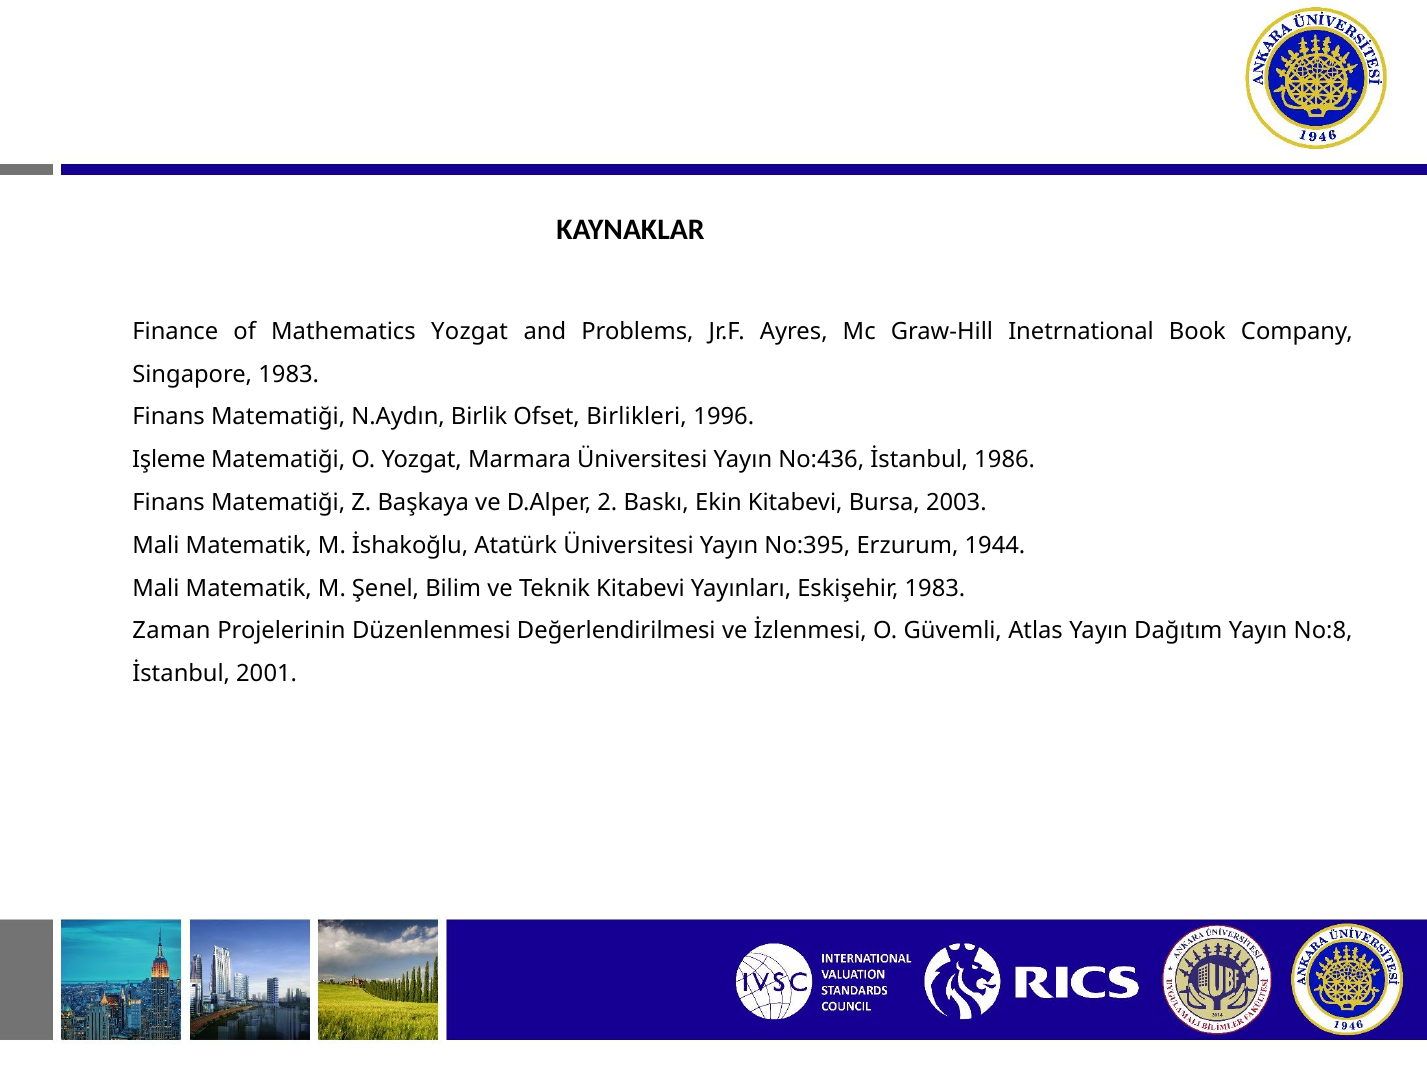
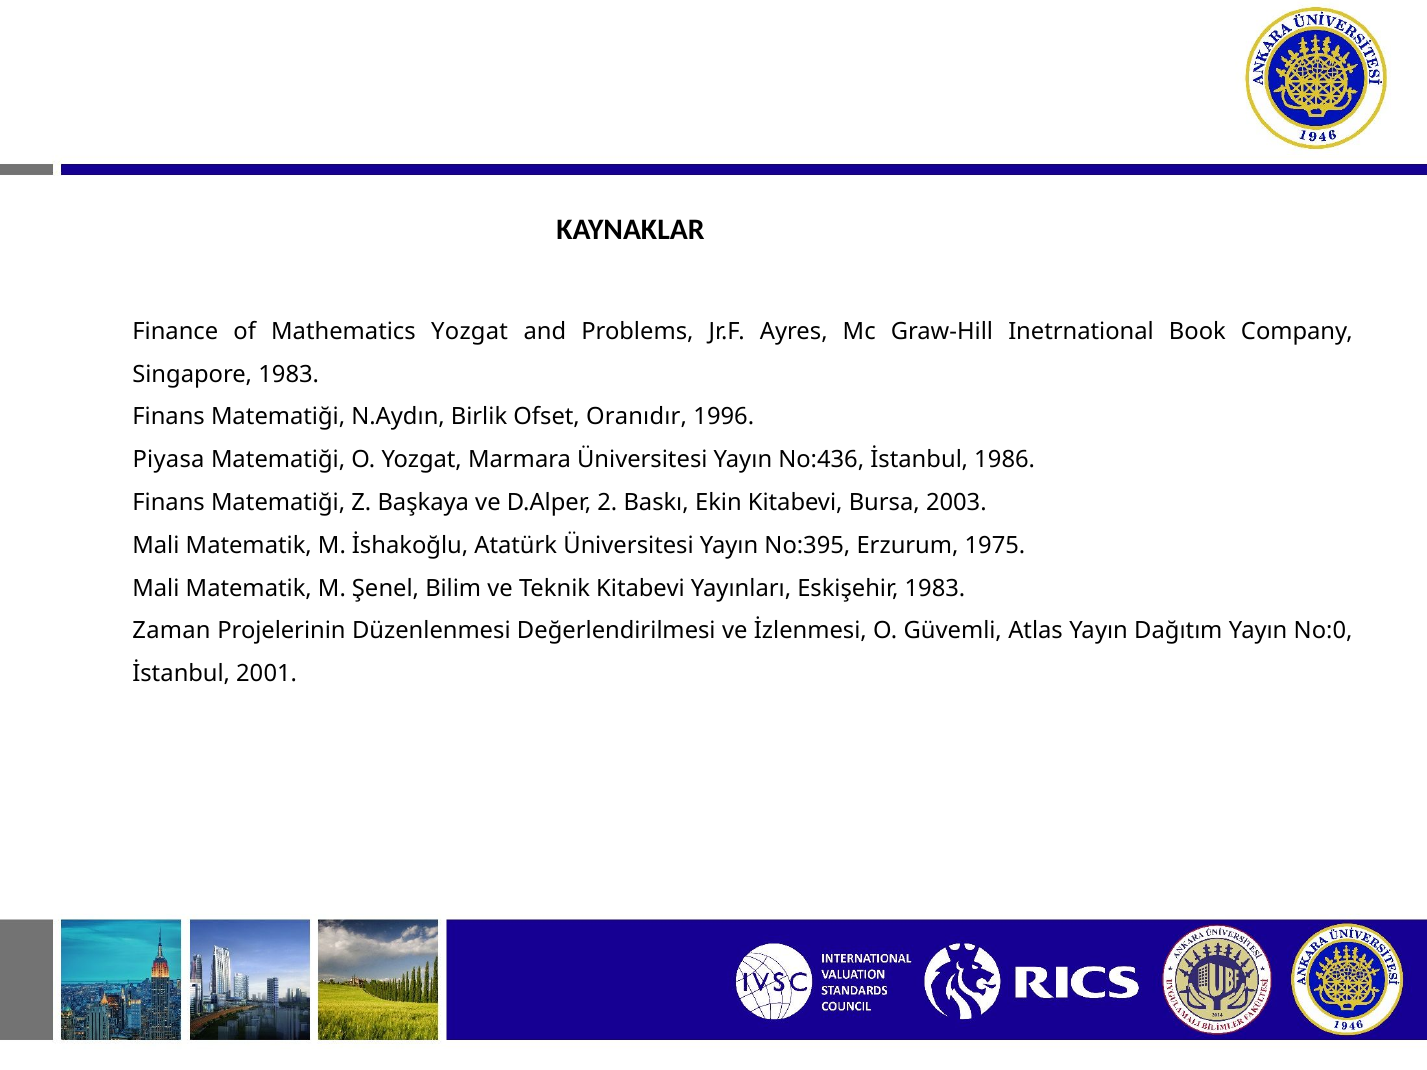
Birlikleri: Birlikleri -> Oranıdır
Işleme: Işleme -> Piyasa
1944: 1944 -> 1975
No:8: No:8 -> No:0
